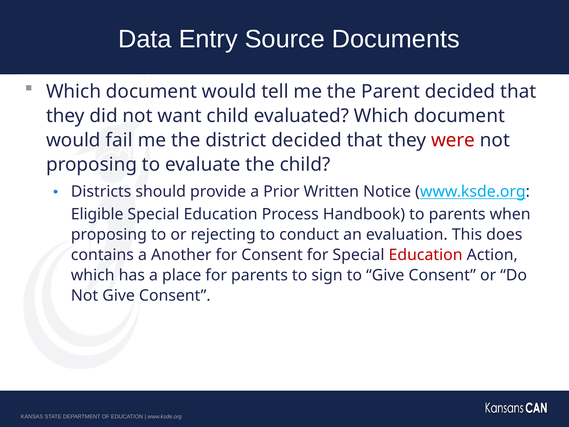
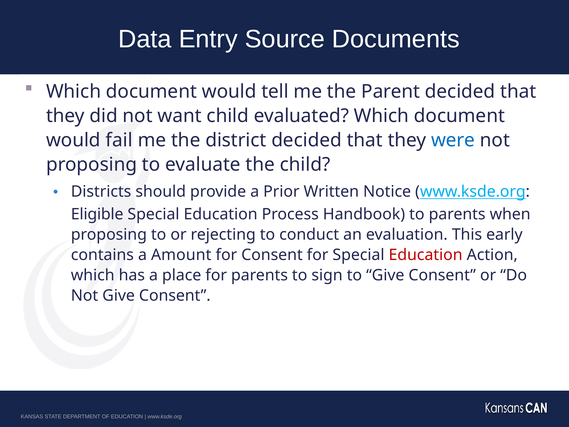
were colour: red -> blue
does: does -> early
Another: Another -> Amount
